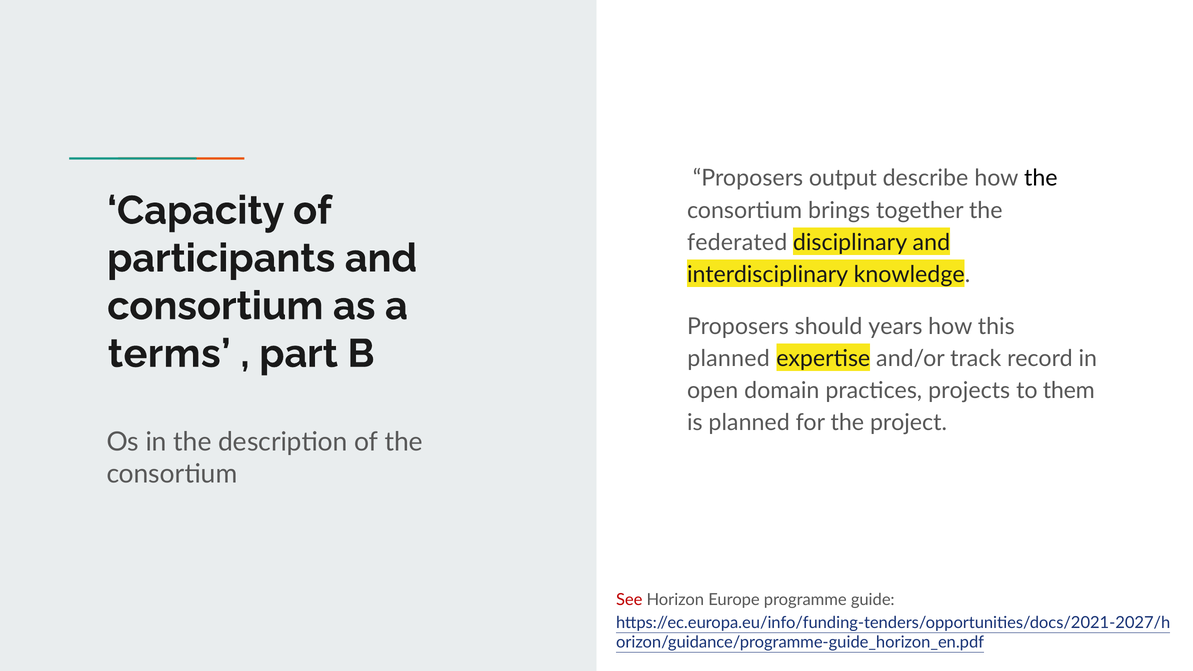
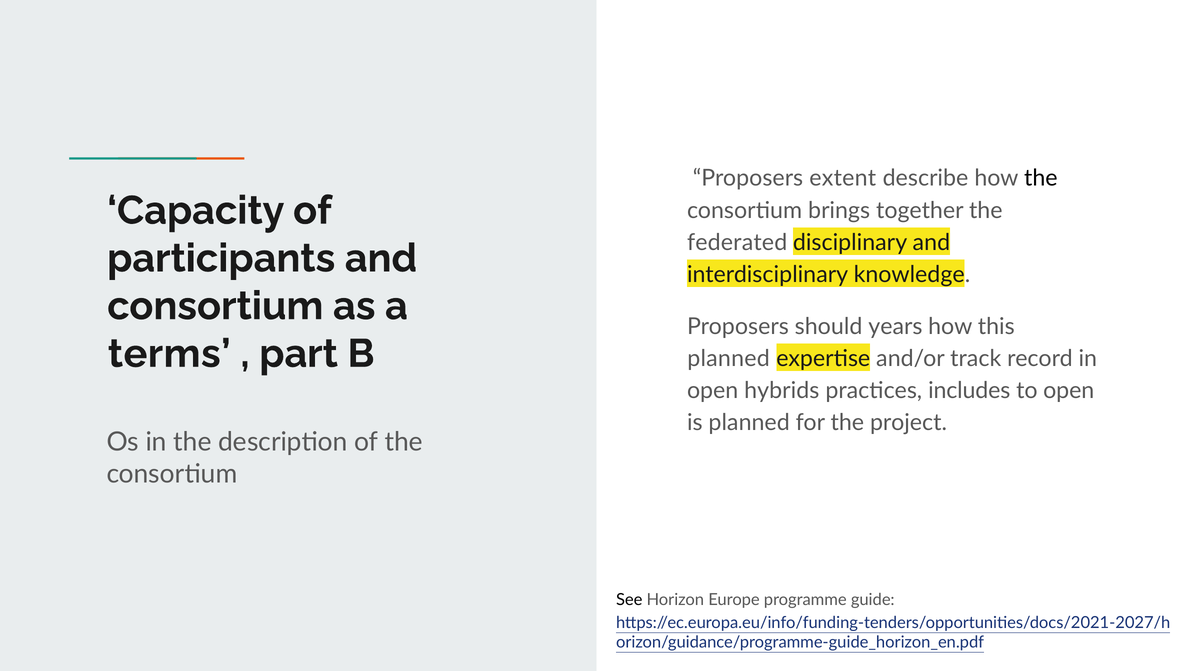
output: output -> extent
domain: domain -> hybrids
projects: projects -> includes
to them: them -> open
See colour: red -> black
